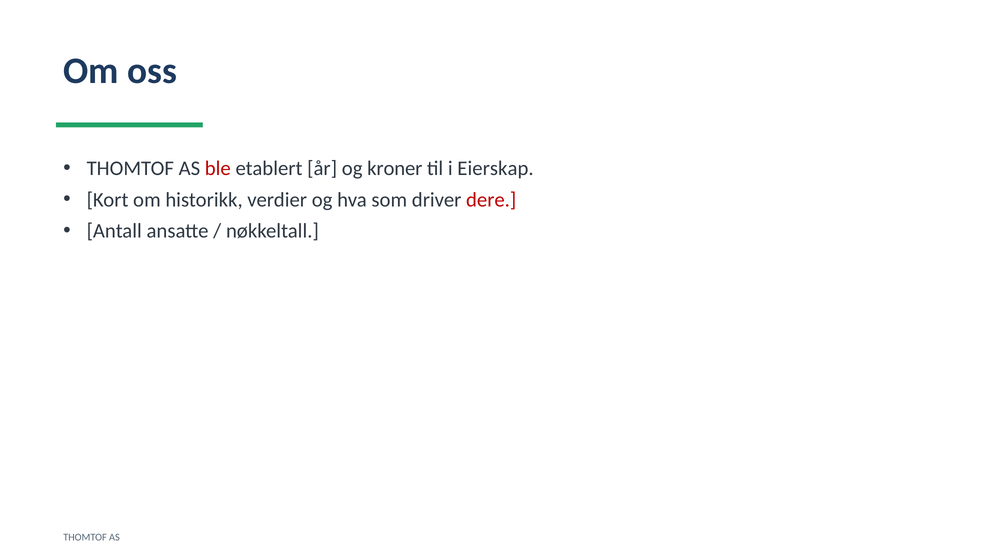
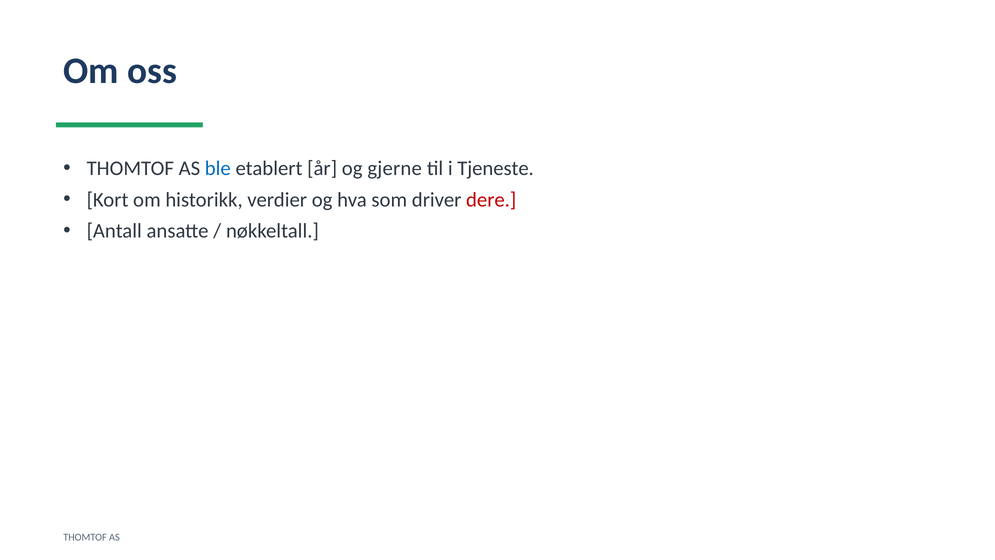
ble colour: red -> blue
kroner: kroner -> gjerne
Eierskap: Eierskap -> Tjeneste
